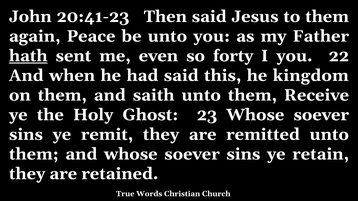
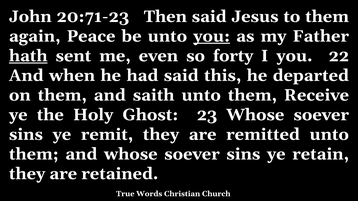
20:41-23: 20:41-23 -> 20:71-23
you at (212, 36) underline: none -> present
kingdom: kingdom -> departed
